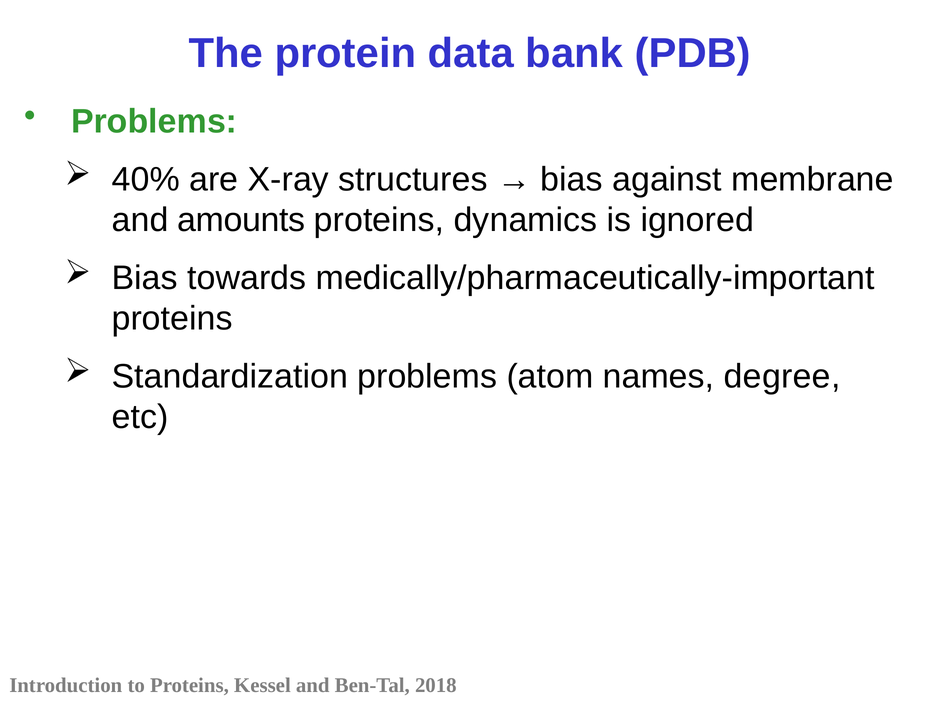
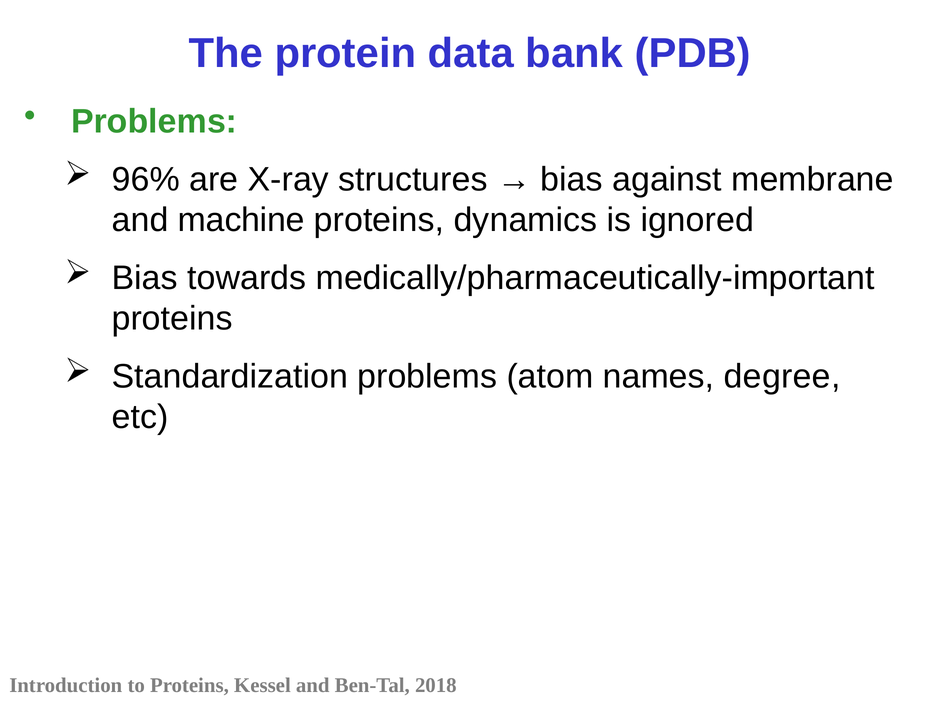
40%: 40% -> 96%
amounts: amounts -> machine
